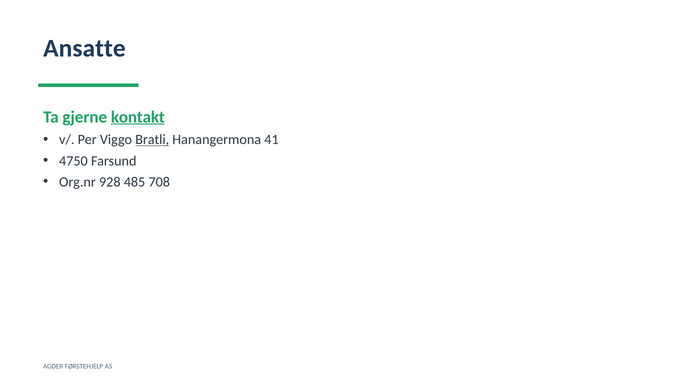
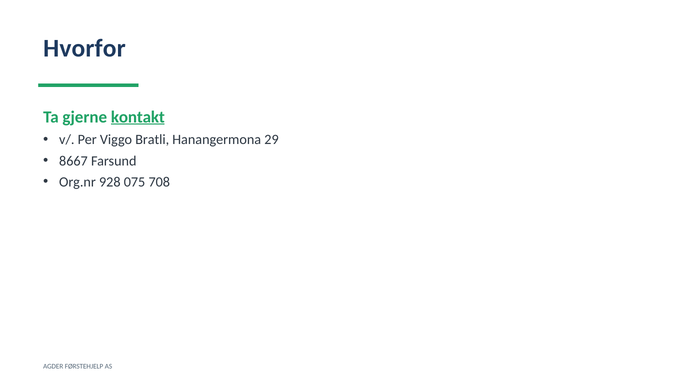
Ansatte: Ansatte -> Hvorfor
Bratli underline: present -> none
41: 41 -> 29
4750: 4750 -> 8667
485: 485 -> 075
